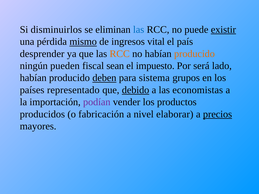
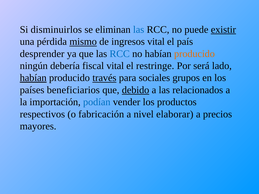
RCC at (120, 54) colour: orange -> blue
pueden: pueden -> debería
fiscal sean: sean -> vital
impuesto: impuesto -> restringe
habían at (33, 78) underline: none -> present
deben: deben -> través
sistema: sistema -> sociales
representado: representado -> beneficiarios
economistas: economistas -> relacionados
podían colour: purple -> blue
producidos: producidos -> respectivos
precios underline: present -> none
